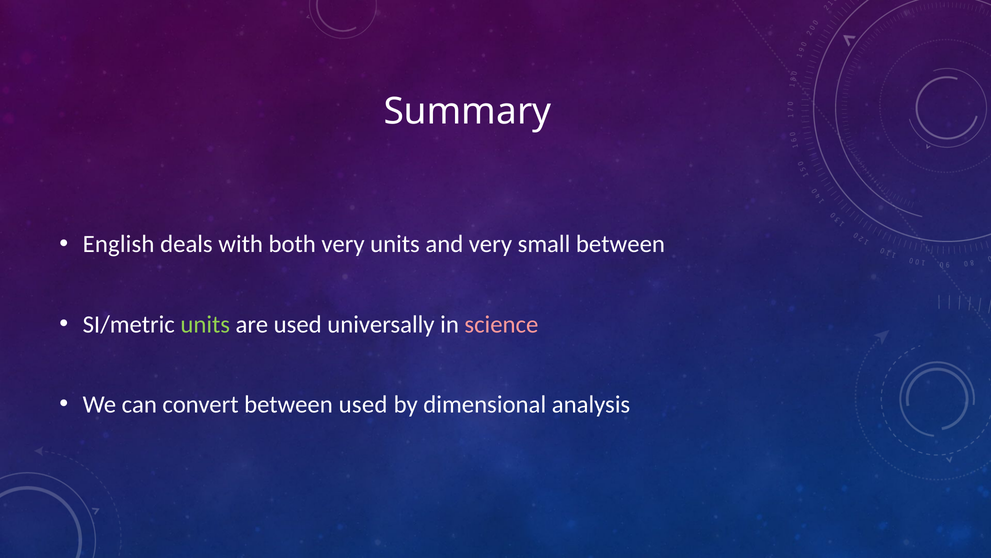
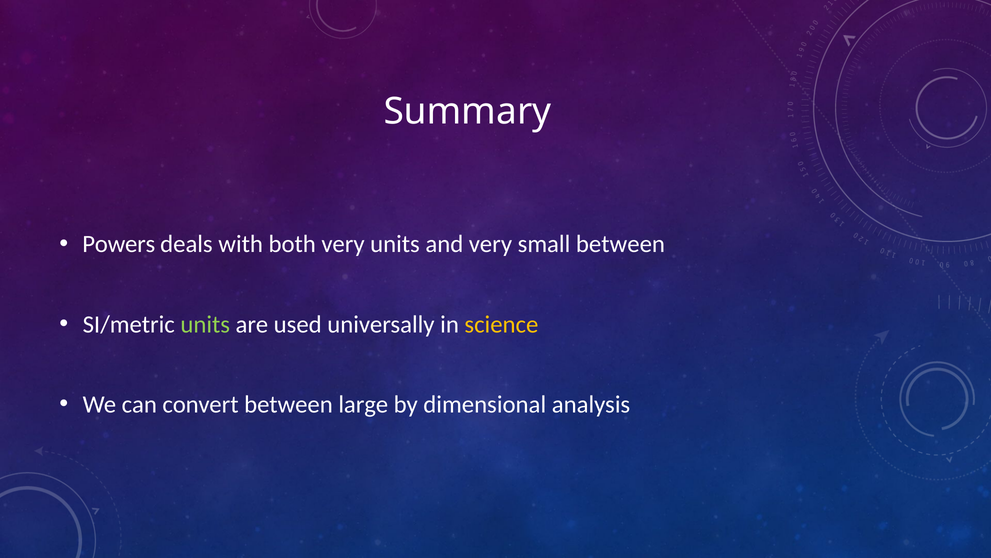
English: English -> Powers
science colour: pink -> yellow
between used: used -> large
